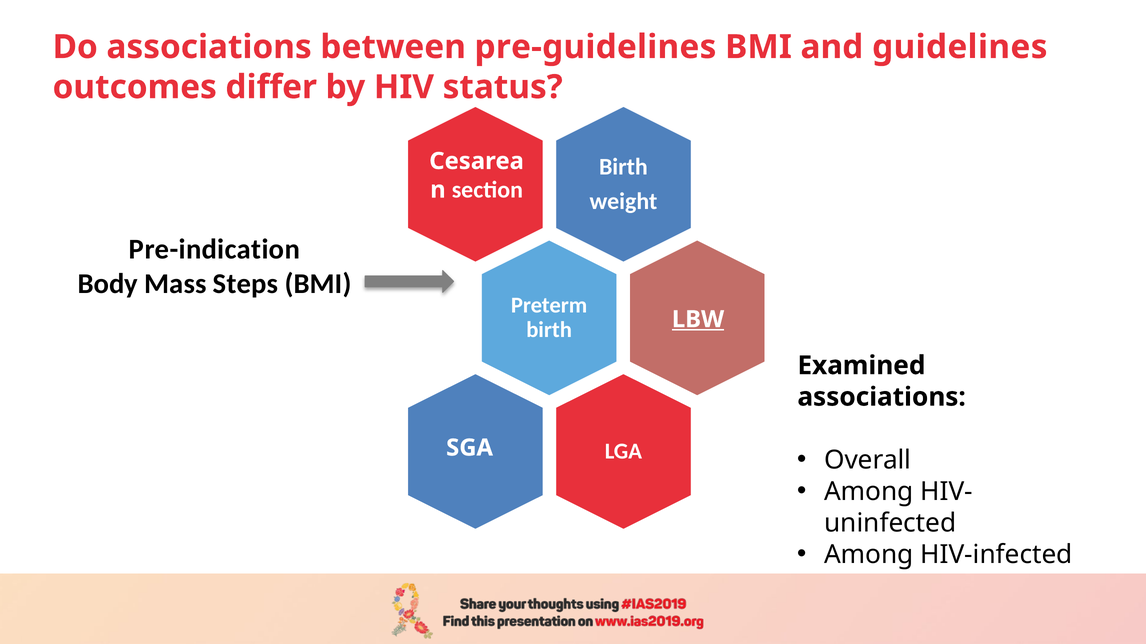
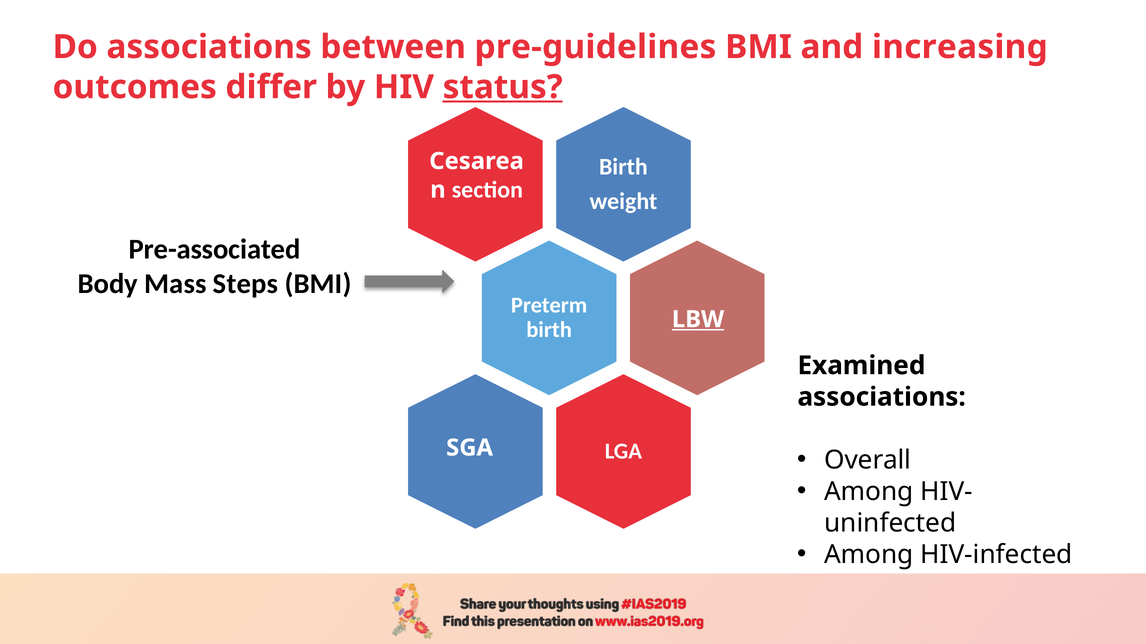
guidelines: guidelines -> increasing
status underline: none -> present
Pre-indication: Pre-indication -> Pre-associated
